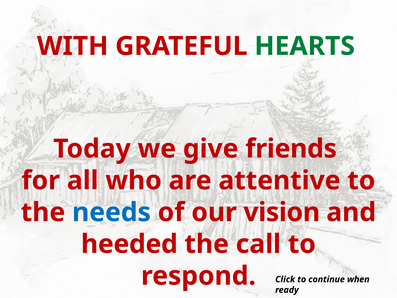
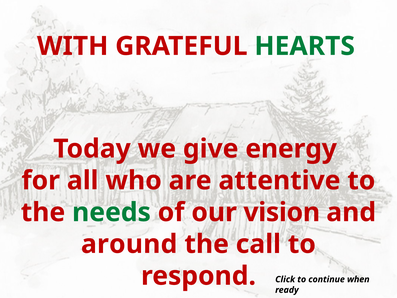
friends: friends -> energy
needs colour: blue -> green
heeded: heeded -> around
